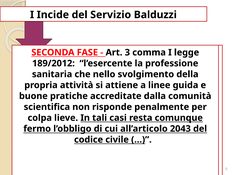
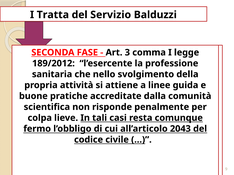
Incide: Incide -> Tratta
